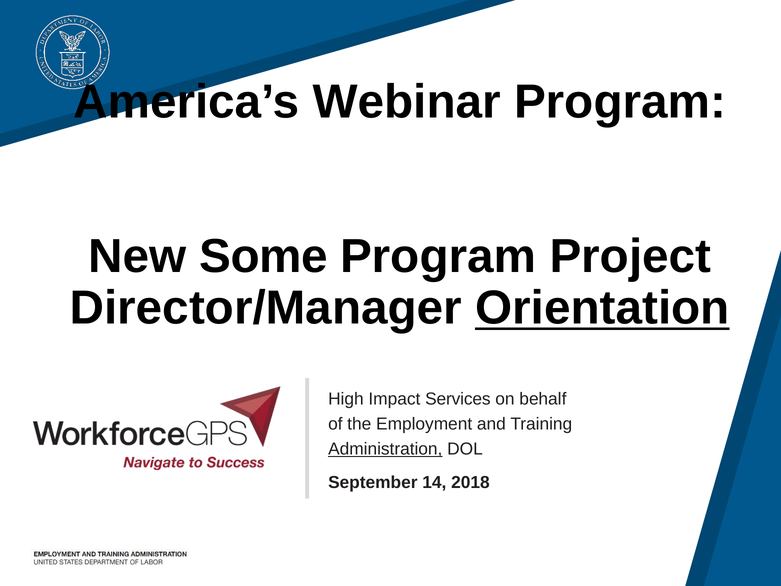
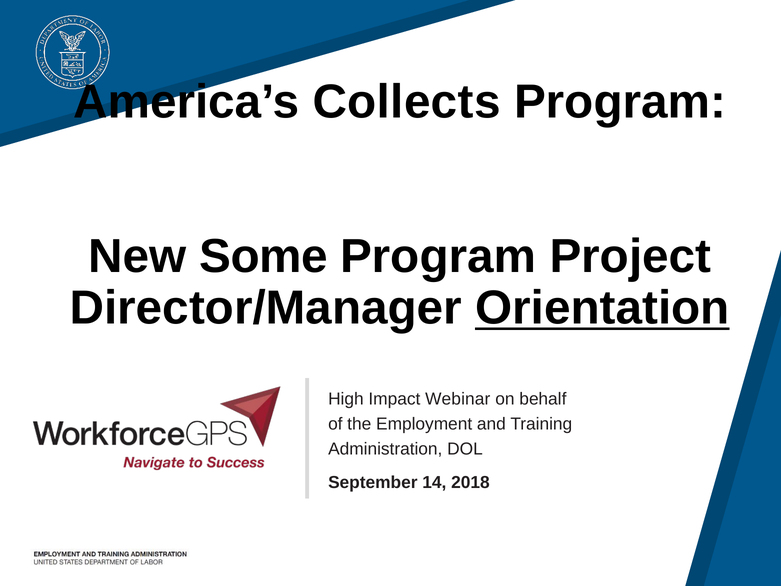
Webinar: Webinar -> Collects
Services: Services -> Webinar
Administration underline: present -> none
